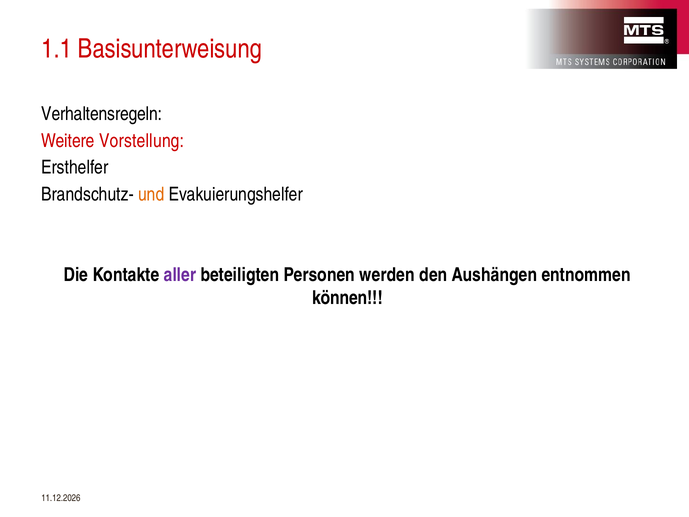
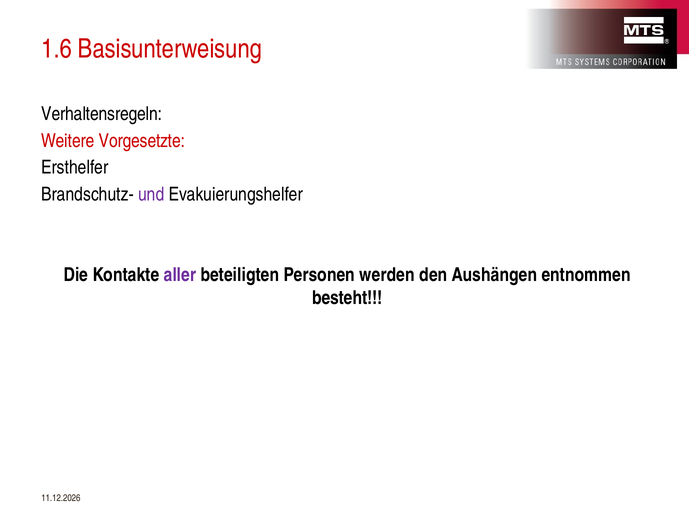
1.1: 1.1 -> 1.6
Vorstellung: Vorstellung -> Vorgesetzte
und colour: orange -> purple
können: können -> besteht
